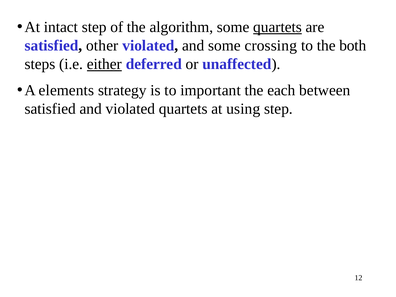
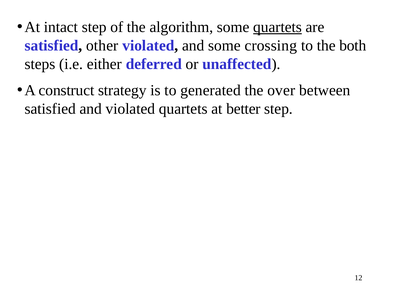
either underline: present -> none
elements: elements -> construct
important: important -> generated
each: each -> over
using: using -> better
